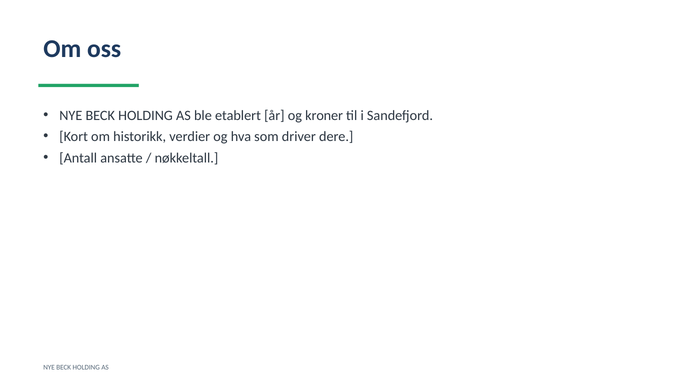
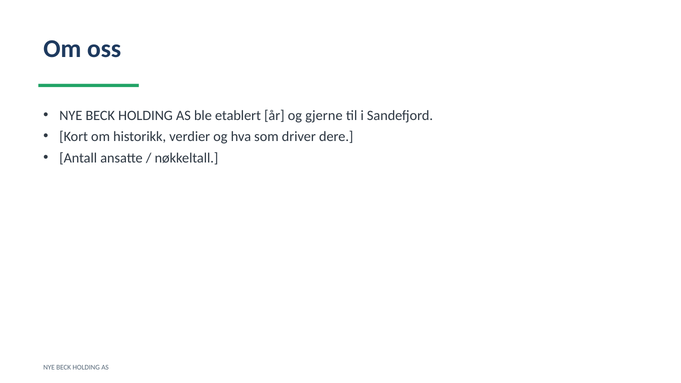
kroner: kroner -> gjerne
